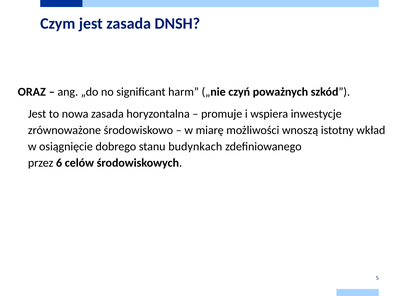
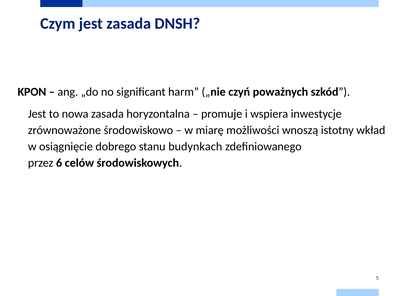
ORAZ: ORAZ -> KPON
